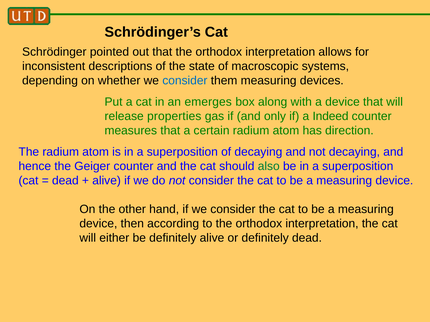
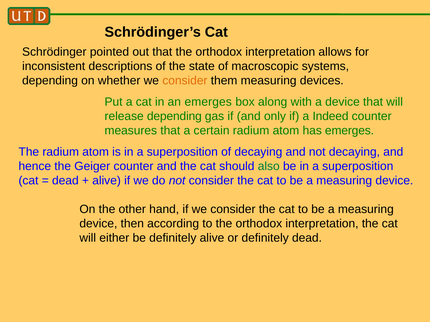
consider at (185, 81) colour: blue -> orange
release properties: properties -> depending
has direction: direction -> emerges
